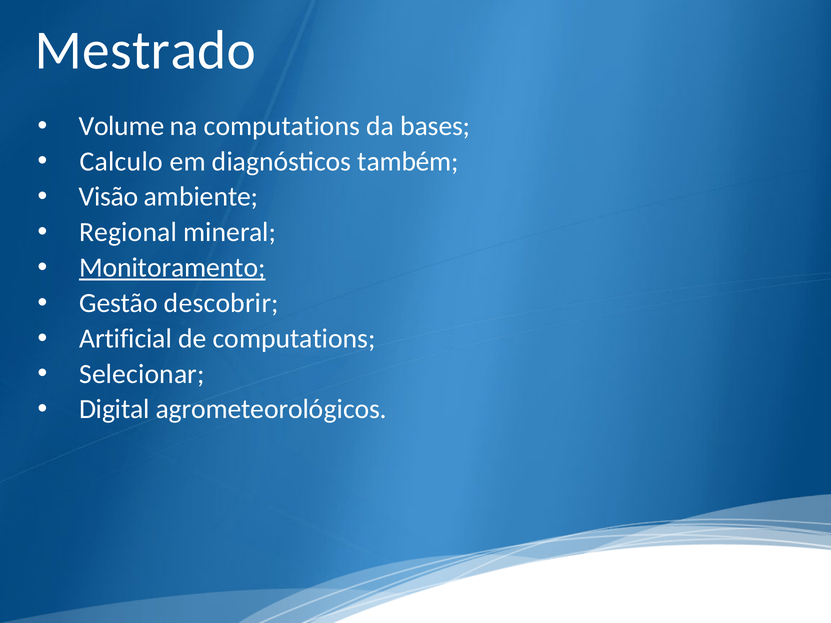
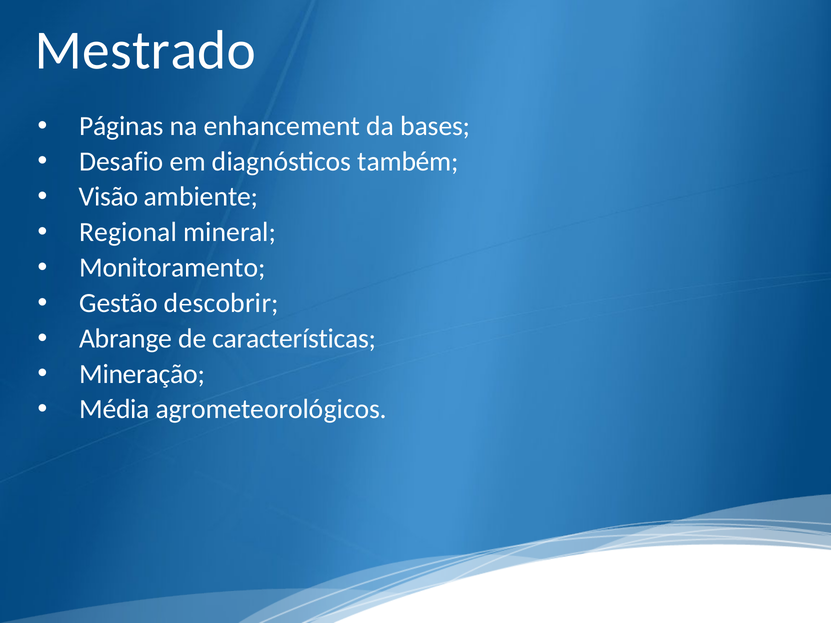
Volume: Volume -> Páginas
na computations: computations -> enhancement
Calculo: Calculo -> Desafio
Monitoramento underline: present -> none
Artificial: Artificial -> Abrange
de computations: computations -> características
Selecionar: Selecionar -> Mineração
Digital: Digital -> Média
